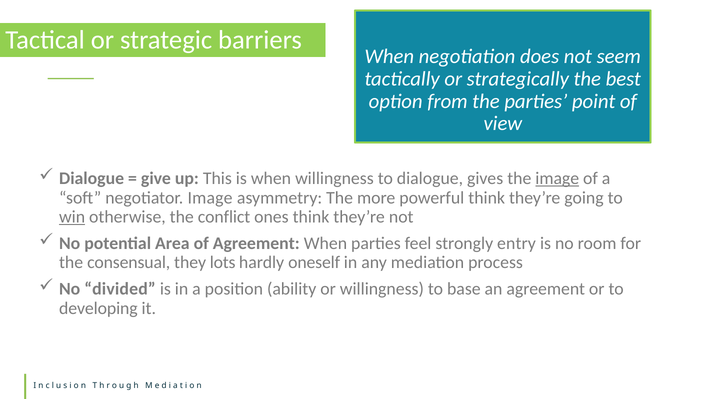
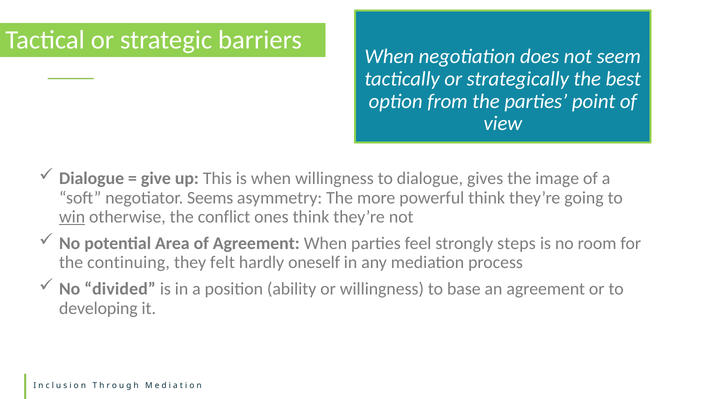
image at (557, 179) underline: present -> none
negotiator Image: Image -> Seems
entry: entry -> steps
consensual: consensual -> continuing
lots: lots -> felt
